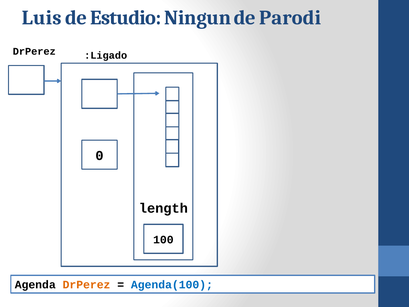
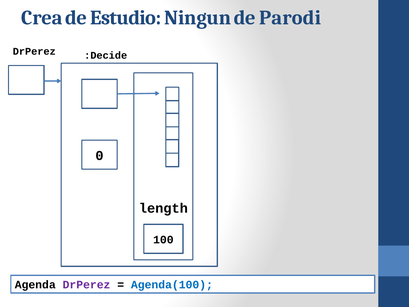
Luis: Luis -> Crea
:Ligado: :Ligado -> :Decide
DrPerez at (87, 285) colour: orange -> purple
